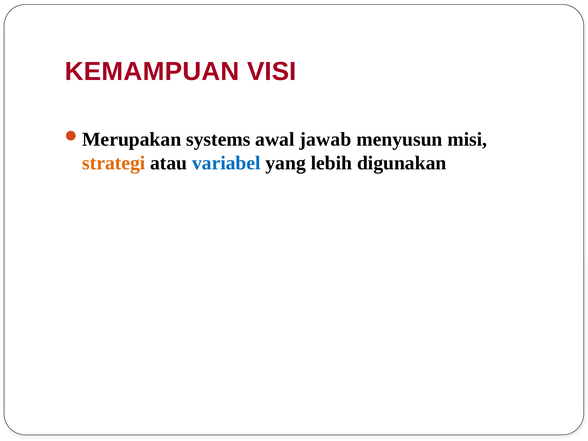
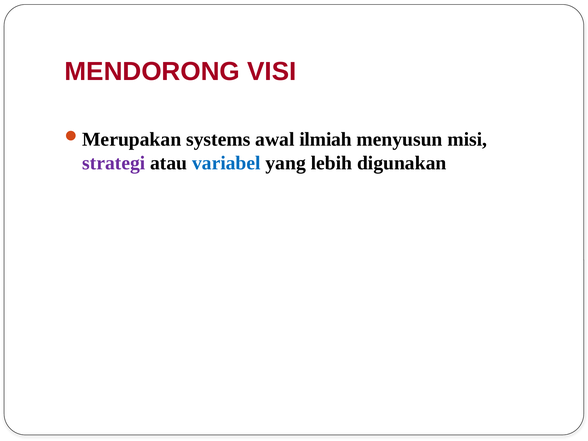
KEMAMPUAN: KEMAMPUAN -> MENDORONG
jawab: jawab -> ilmiah
strategi colour: orange -> purple
